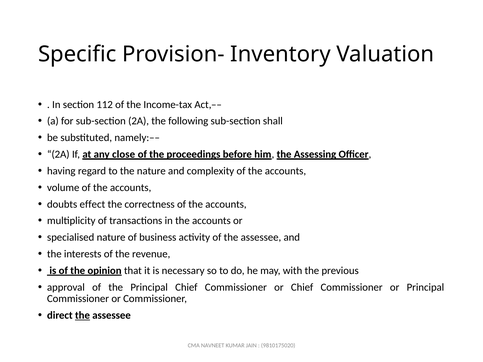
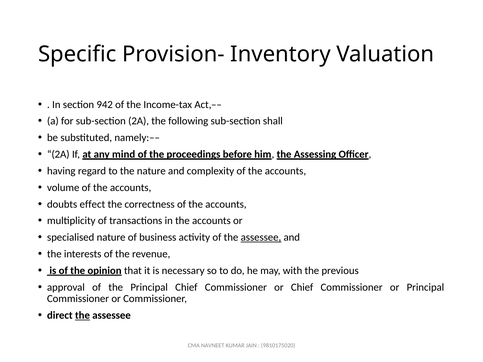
112: 112 -> 942
close: close -> mind
assessee at (261, 238) underline: none -> present
